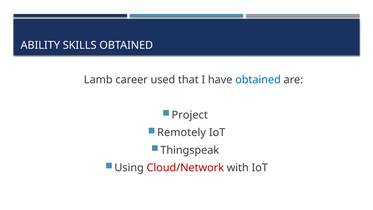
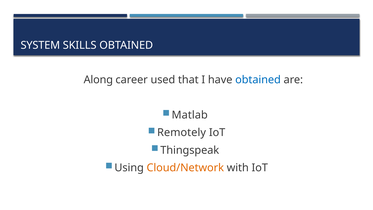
ABILITY: ABILITY -> SYSTEM
Lamb: Lamb -> Along
Project: Project -> Matlab
Cloud/Network colour: red -> orange
